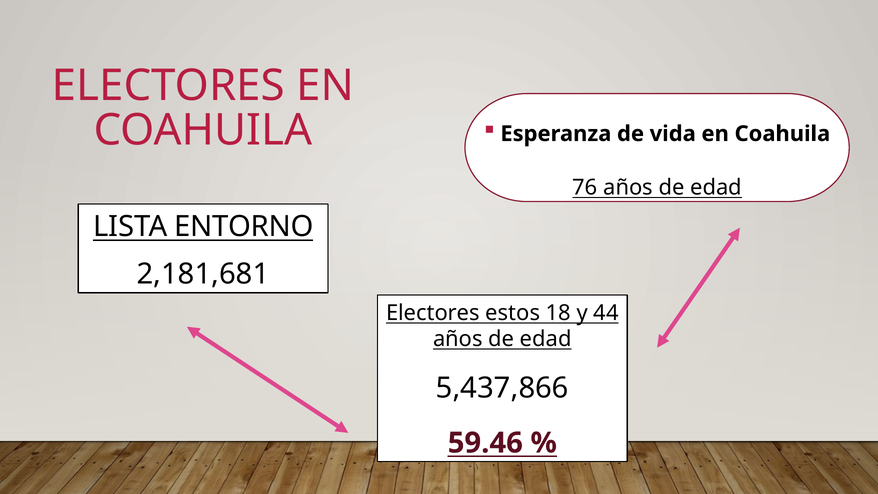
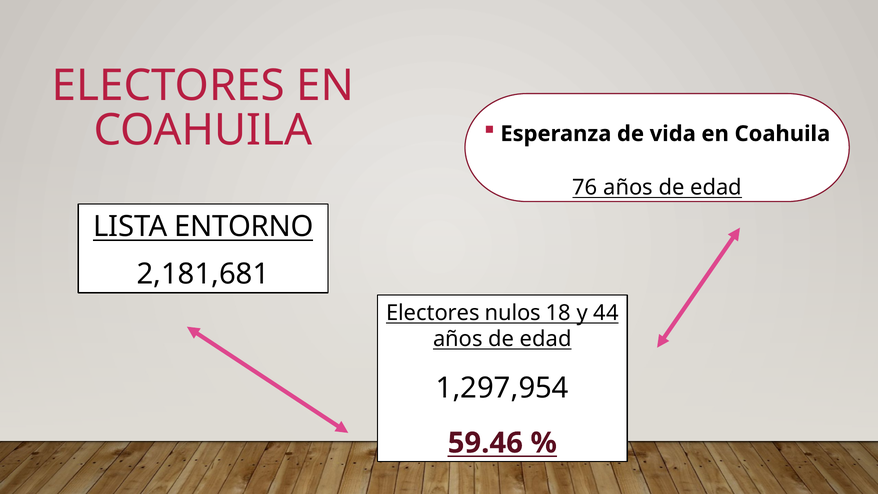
estos: estos -> nulos
5,437,866: 5,437,866 -> 1,297,954
